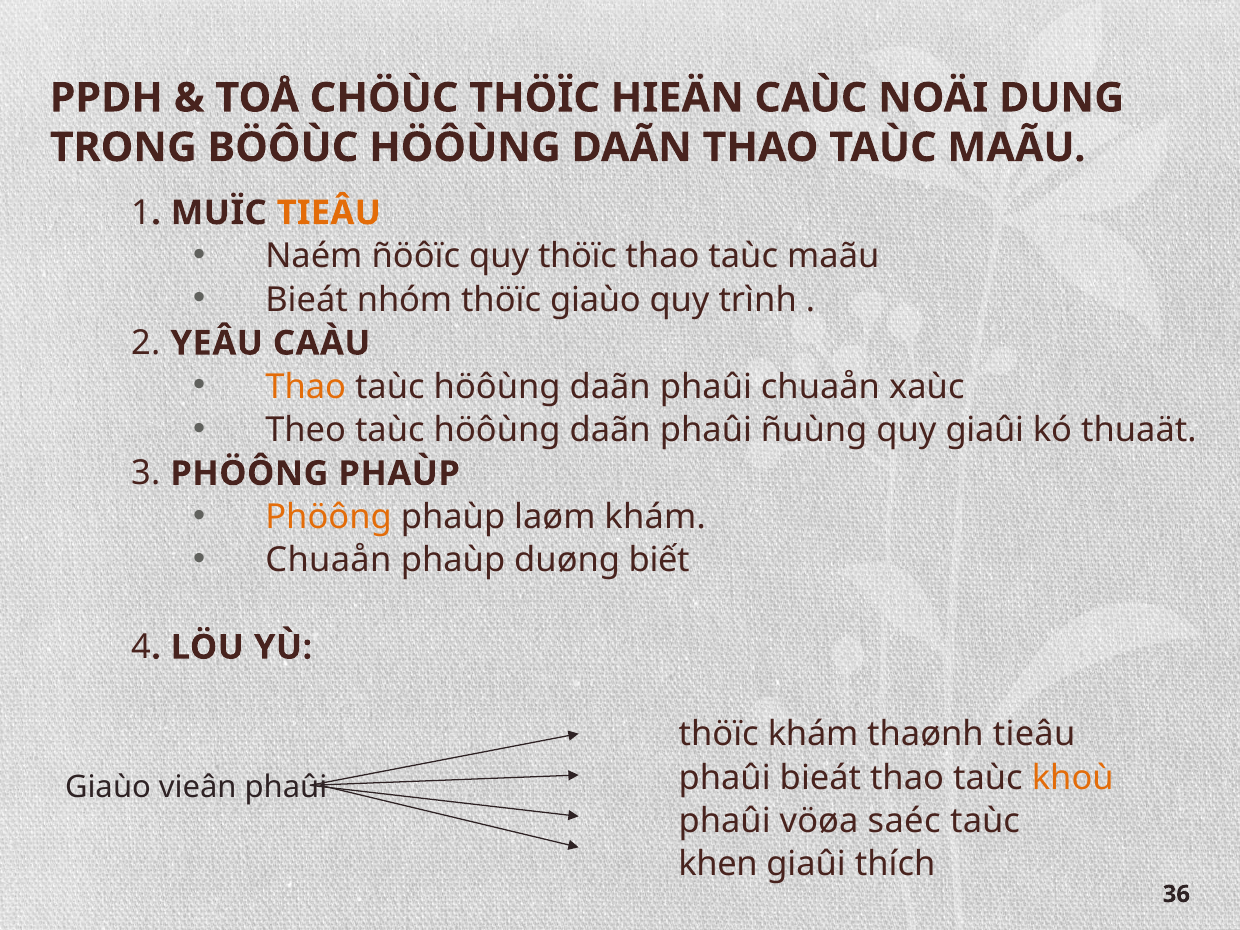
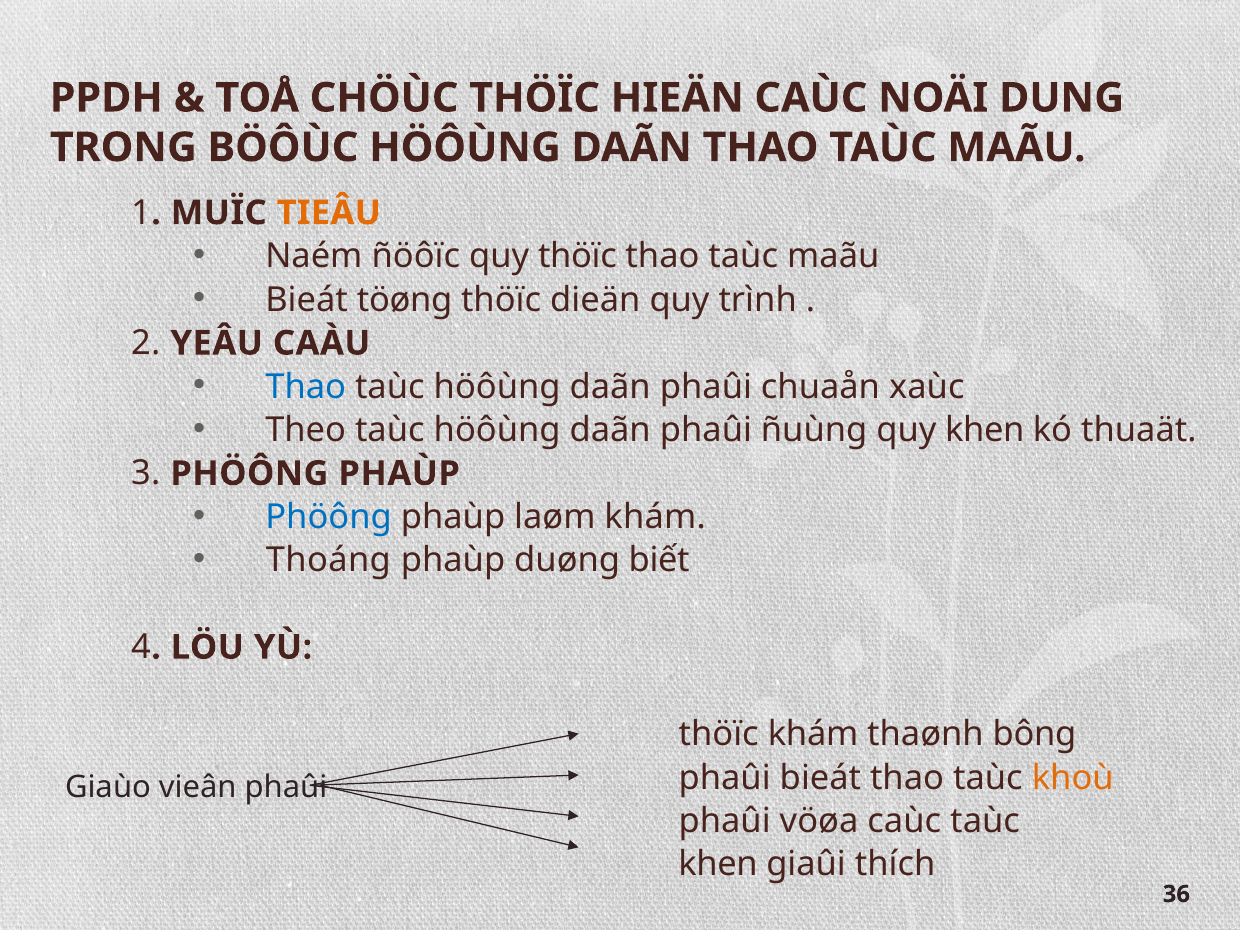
nhóm: nhóm -> töøng
thöïc giaùo: giaùo -> dieän
Thao at (306, 387) colour: orange -> blue
quy giaûi: giaûi -> khen
Phöông at (329, 517) colour: orange -> blue
Chuaån at (328, 560): Chuaån -> Thoáng
thaønh tieâu: tieâu -> bông
vöøa saéc: saéc -> caùc
